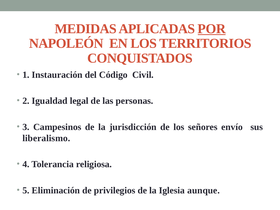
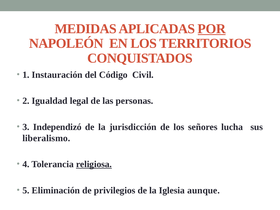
Campesinos: Campesinos -> Independizó
envío: envío -> lucha
religiosa underline: none -> present
